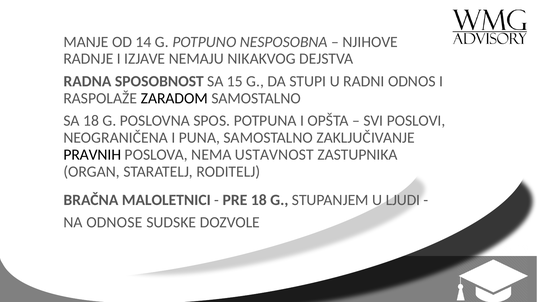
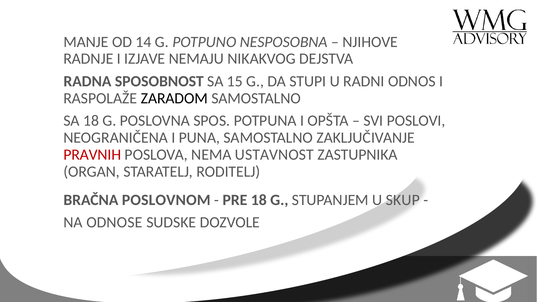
PRAVNIH colour: black -> red
MALOLETNICI: MALOLETNICI -> POSLOVNOM
LJUDI: LJUDI -> SKUP
